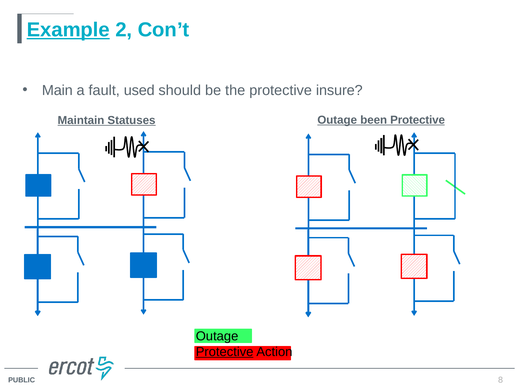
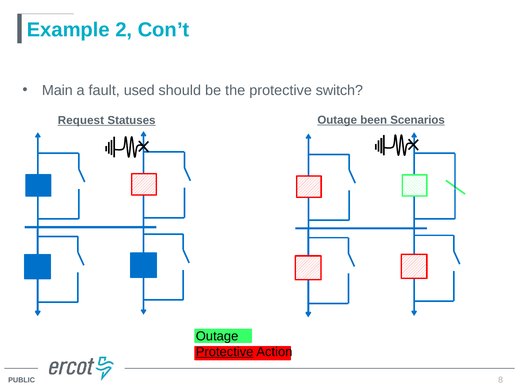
Example underline: present -> none
insure: insure -> switch
been Protective: Protective -> Scenarios
Maintain: Maintain -> Request
